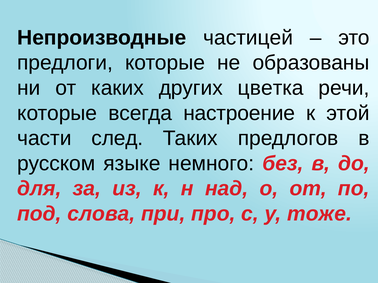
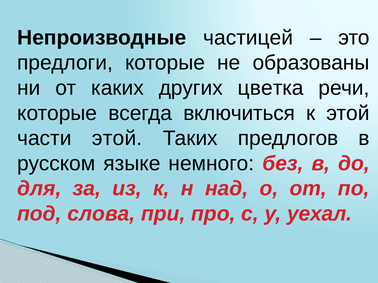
настроение: настроение -> включиться
части след: след -> этой
тоже: тоже -> уехал
